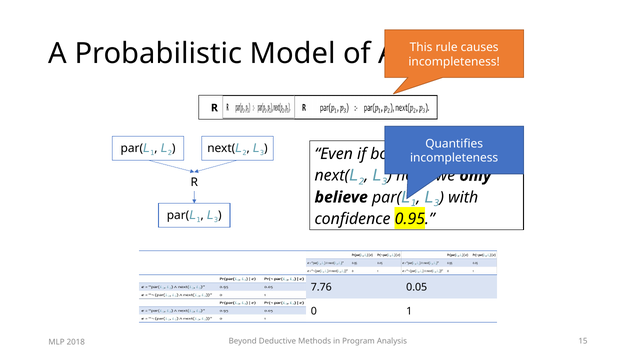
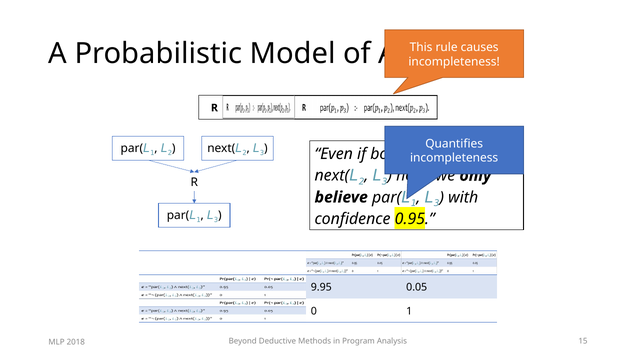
7.76: 7.76 -> 9.95
